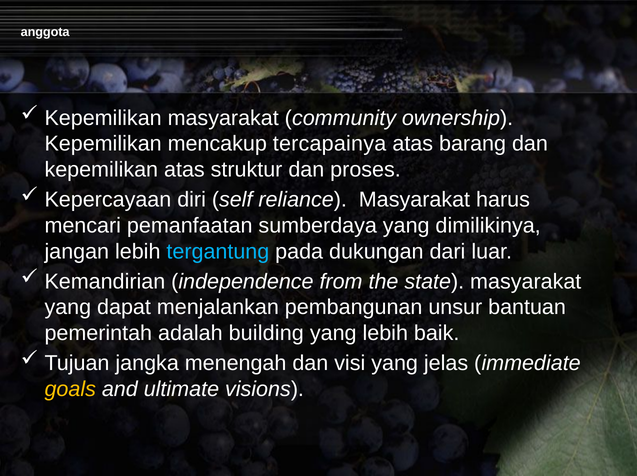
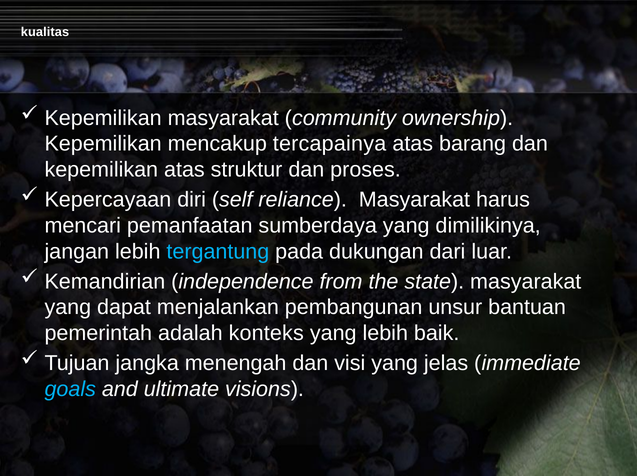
anggota: anggota -> kualitas
building: building -> konteks
goals colour: yellow -> light blue
